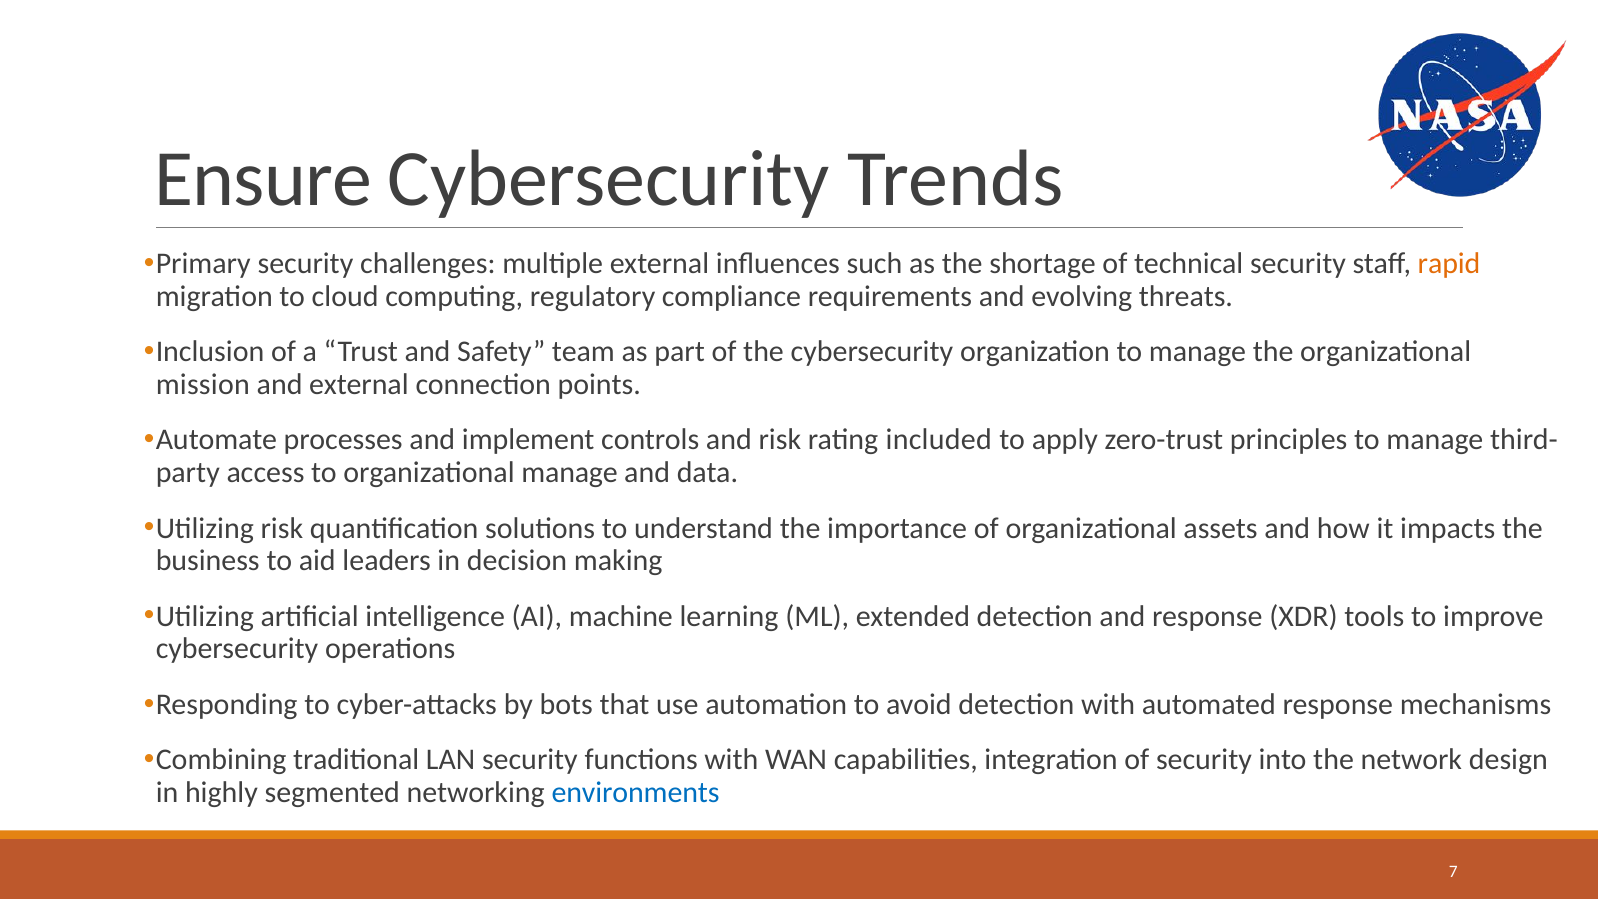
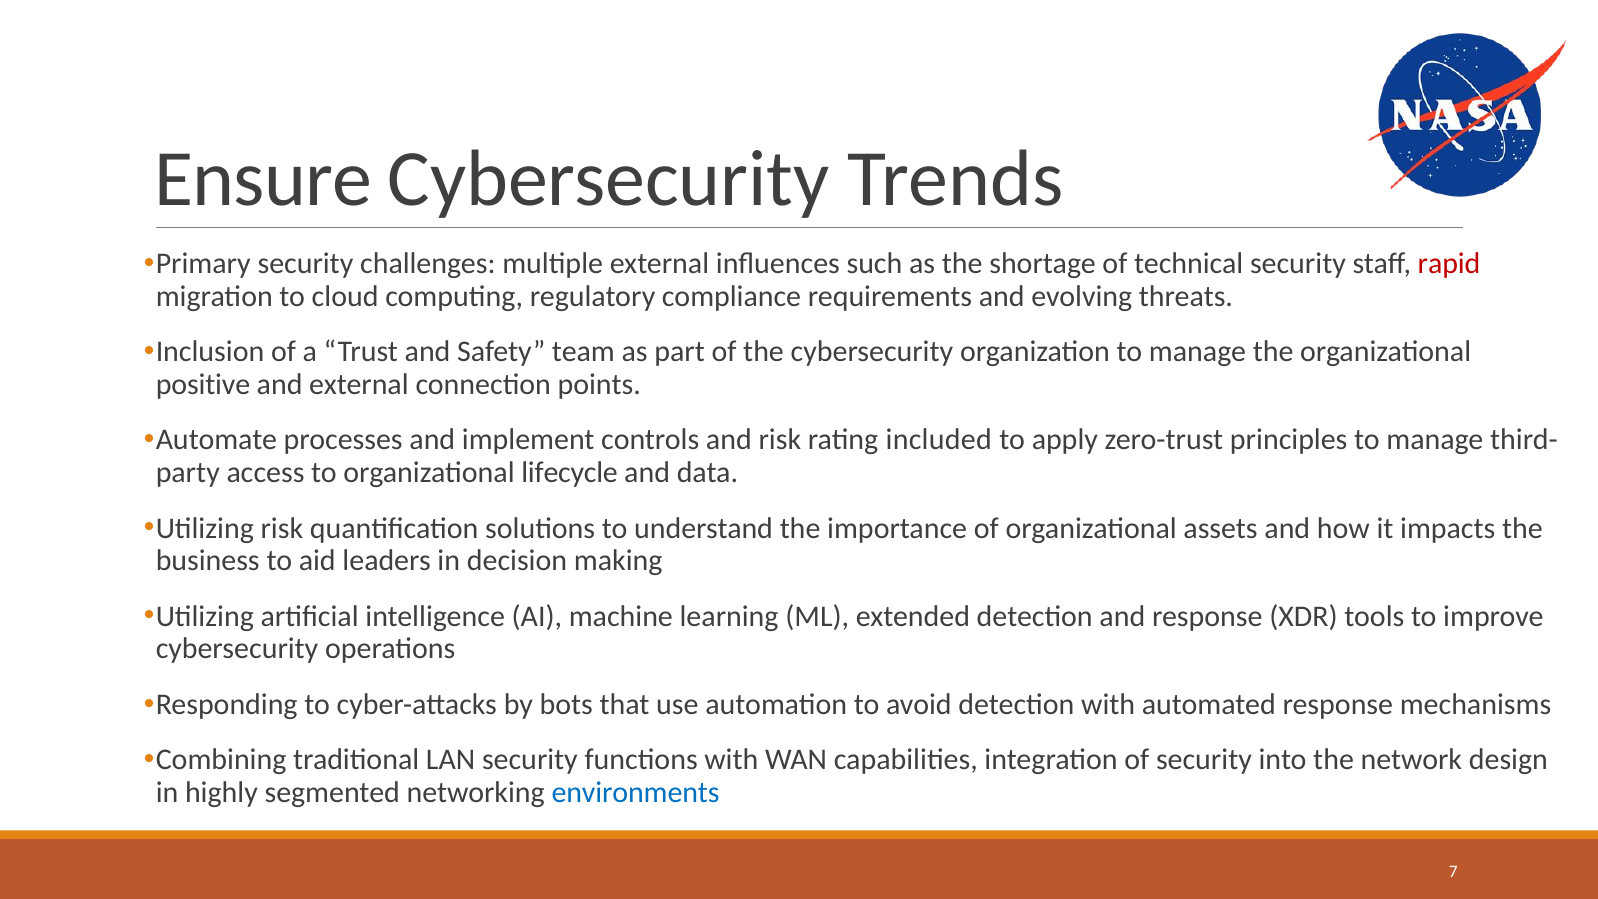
rapid colour: orange -> red
mission: mission -> positive
organizational manage: manage -> lifecycle
